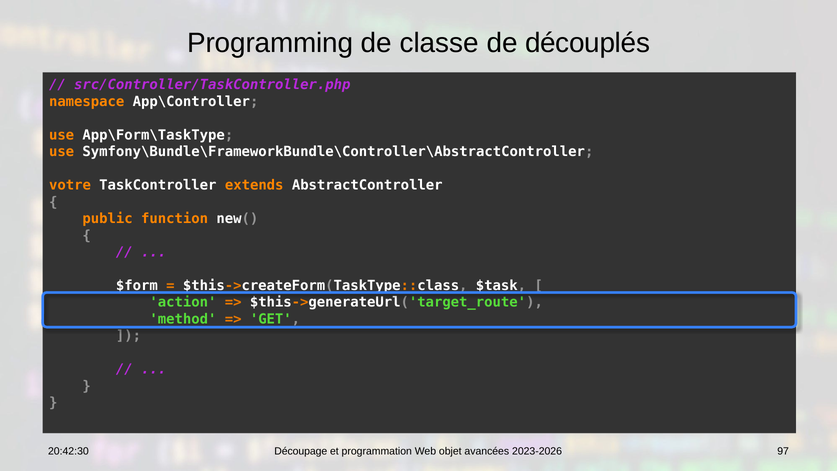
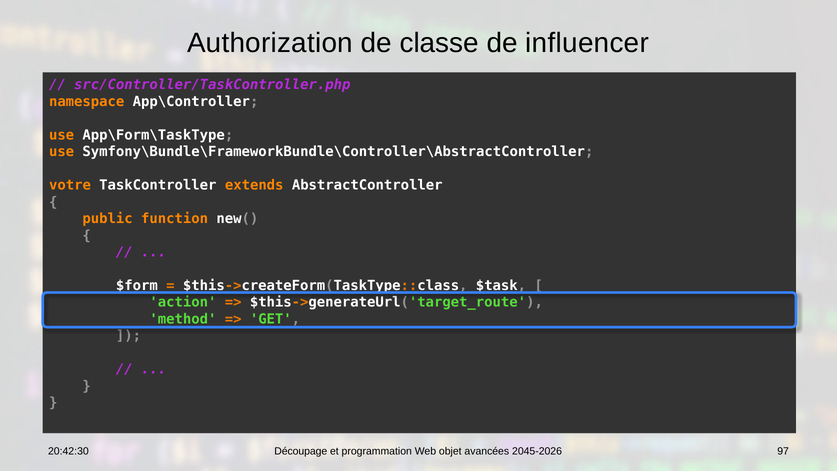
Programming: Programming -> Authorization
découplés: découplés -> influencer
2023-2026: 2023-2026 -> 2045-2026
